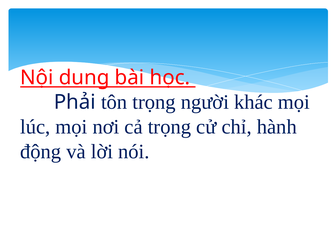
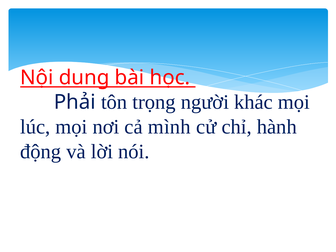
cả trọng: trọng -> mình
